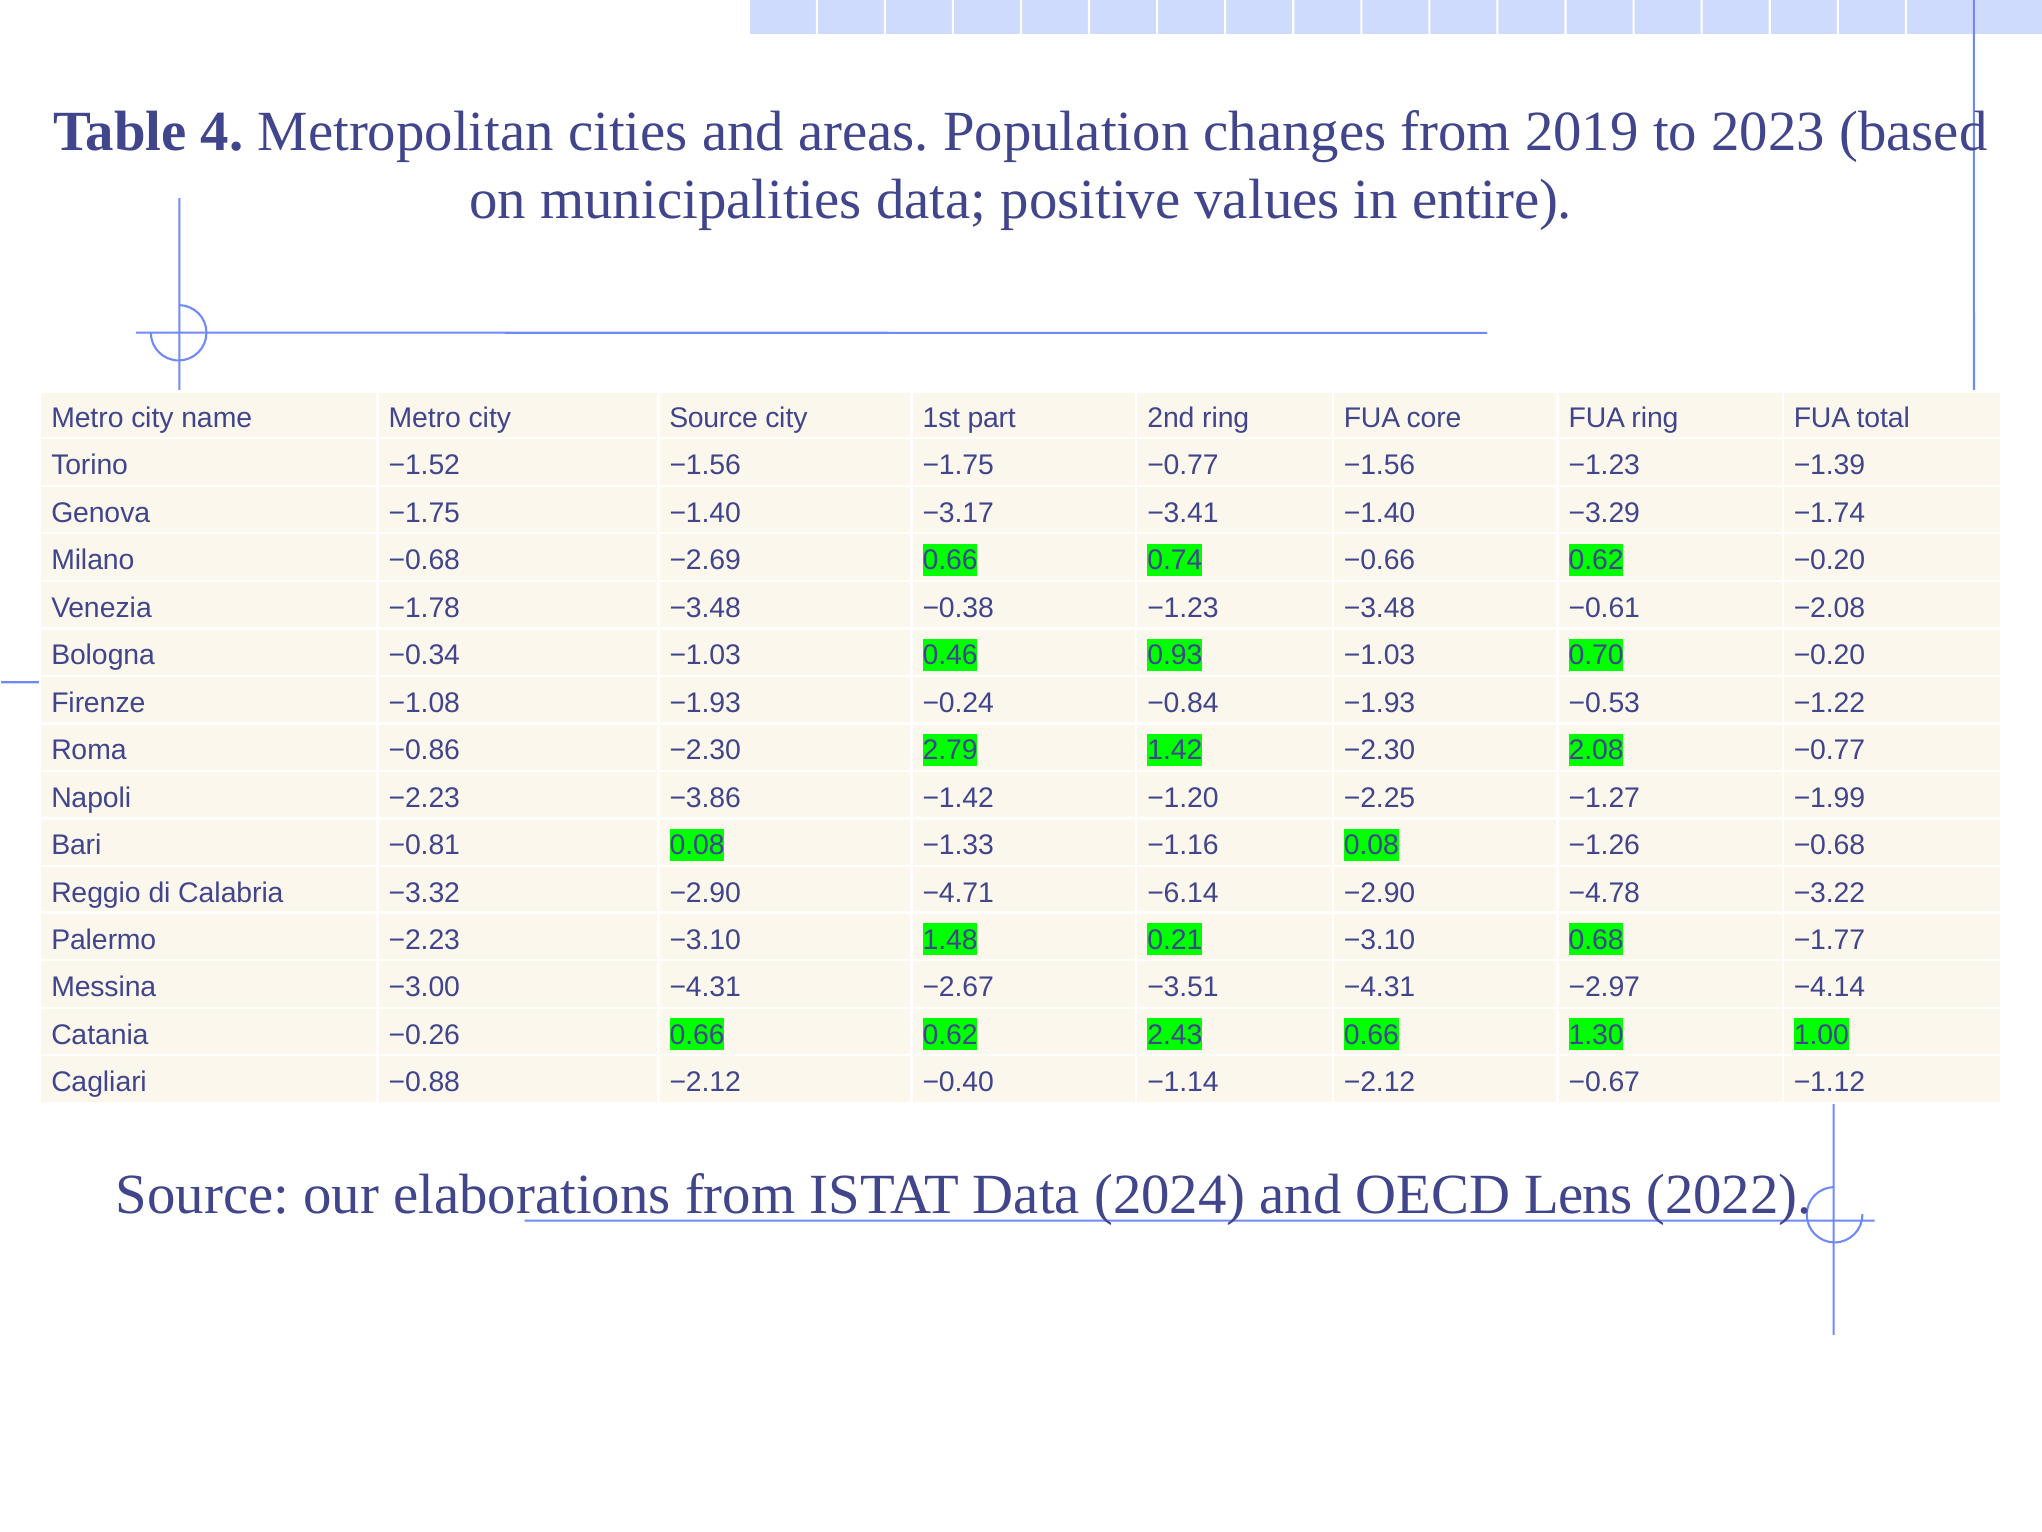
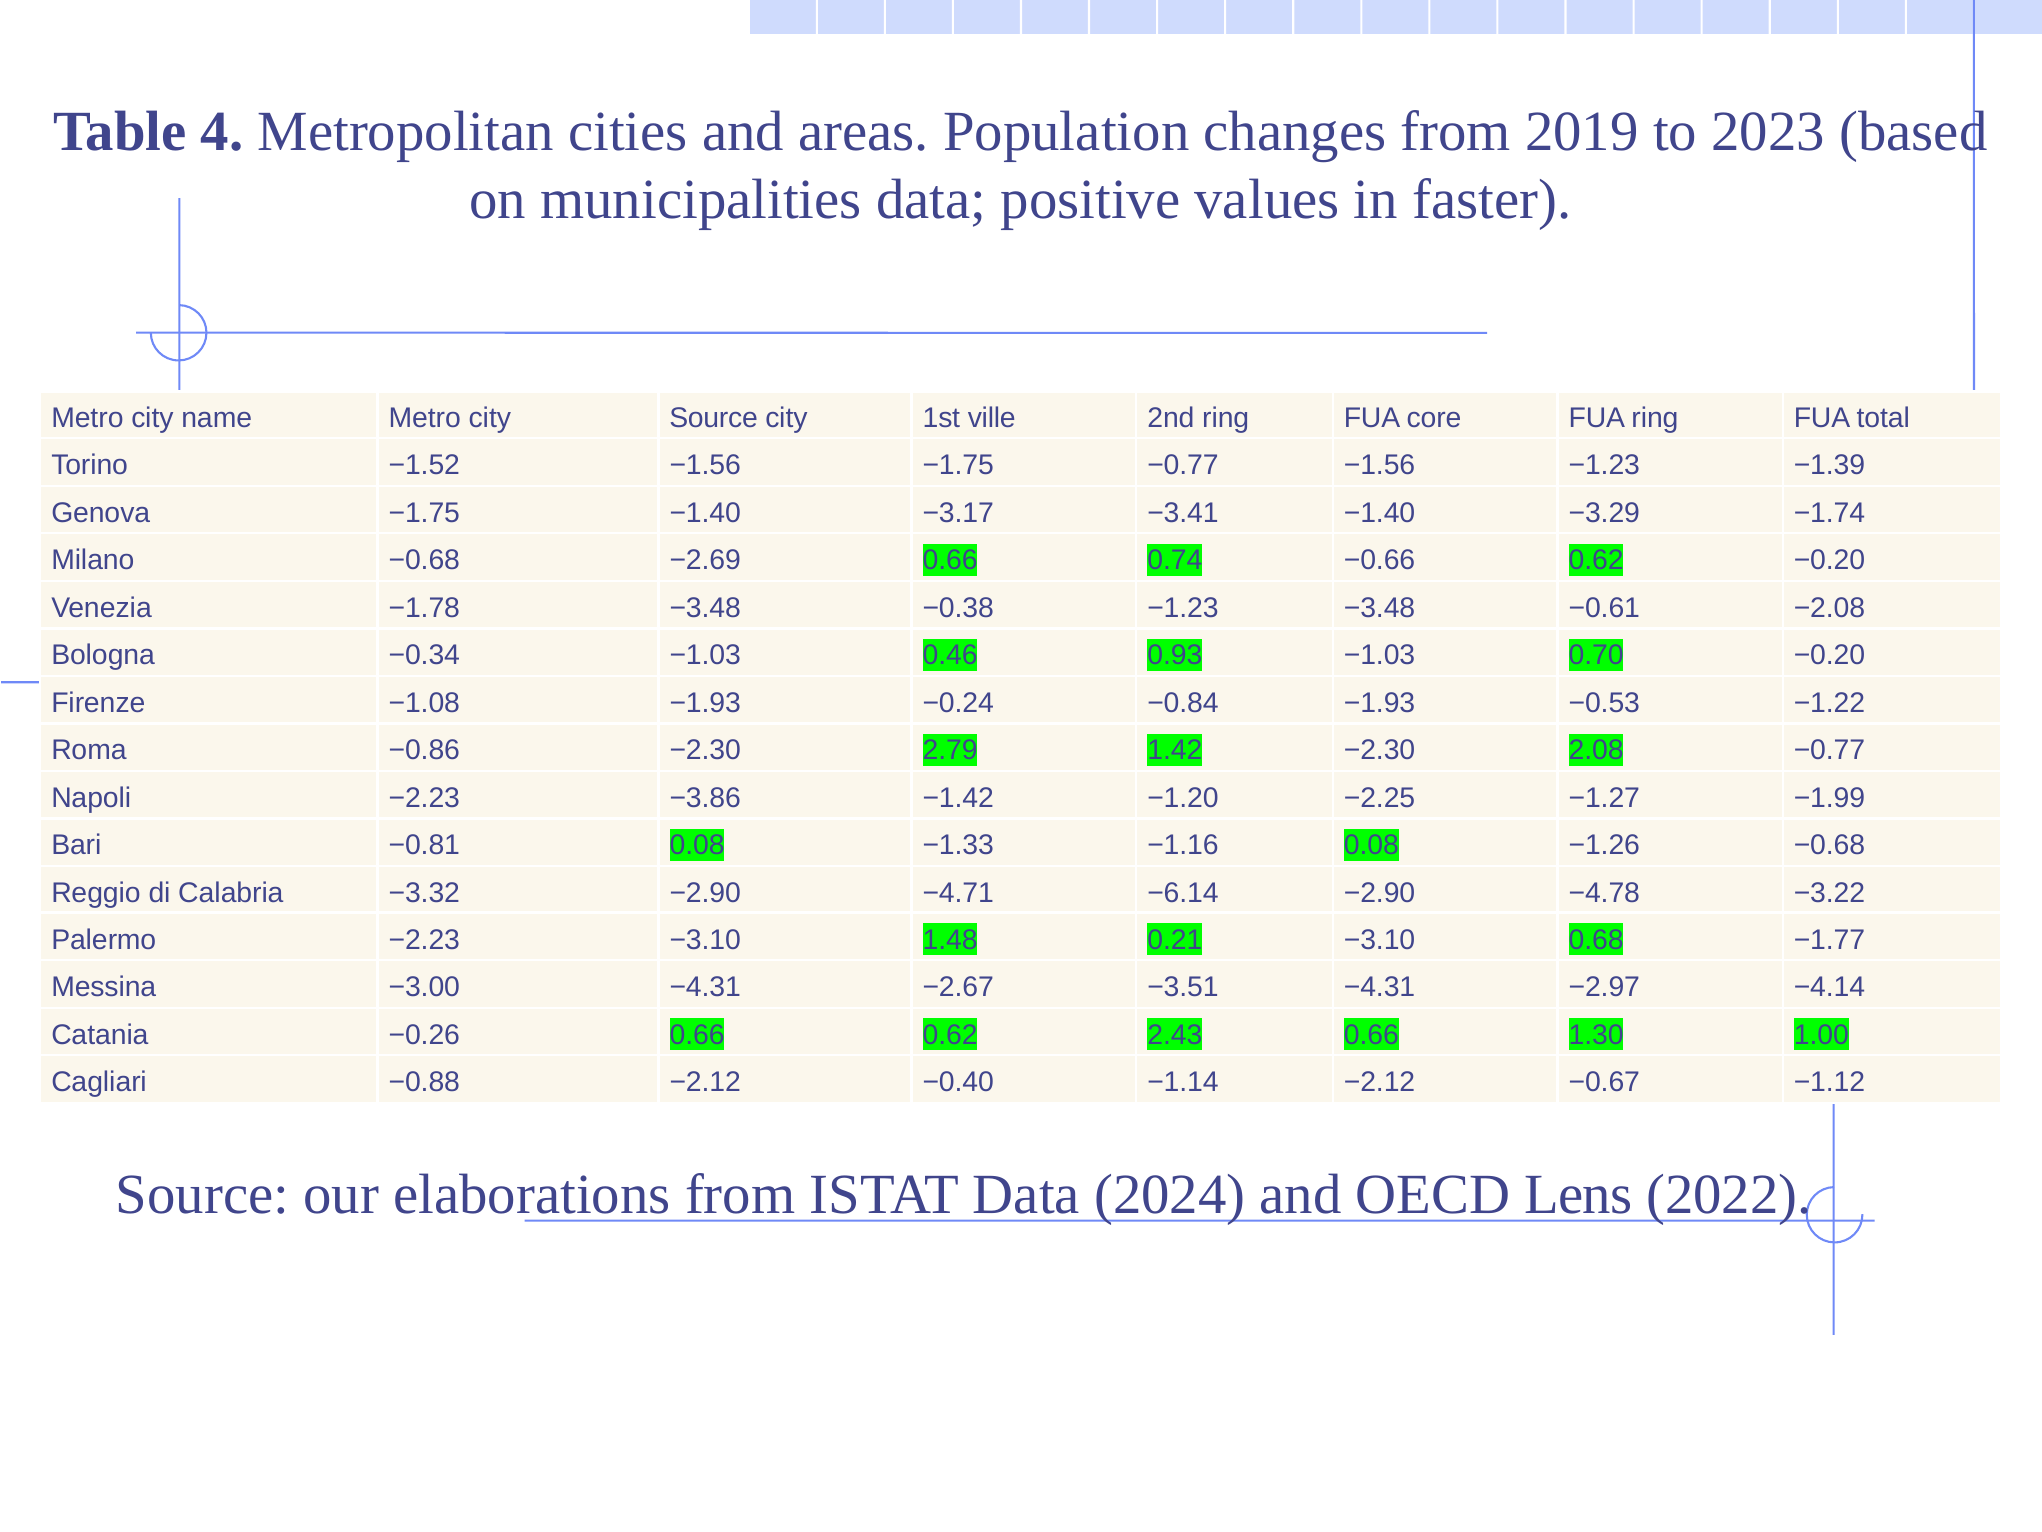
entire: entire -> faster
part: part -> ville
